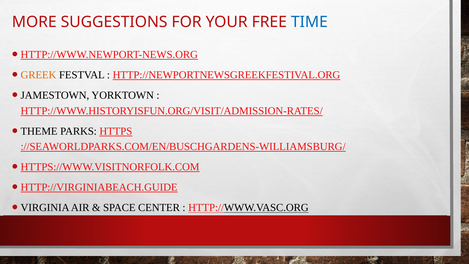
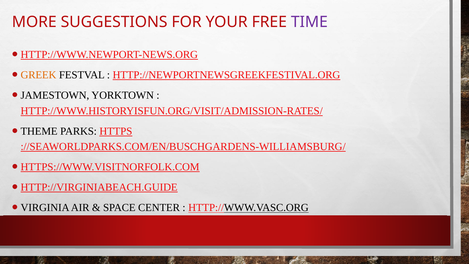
TIME colour: blue -> purple
